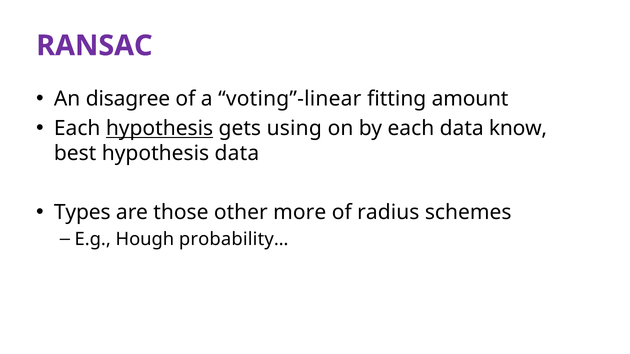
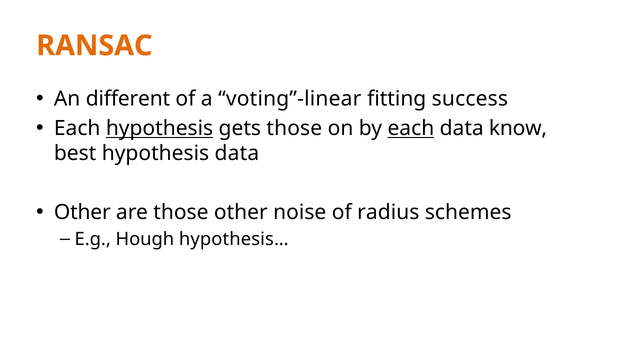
RANSAC colour: purple -> orange
disagree: disagree -> different
amount: amount -> success
gets using: using -> those
each at (411, 129) underline: none -> present
Types at (82, 213): Types -> Other
more: more -> noise
probability…: probability… -> hypothesis…
